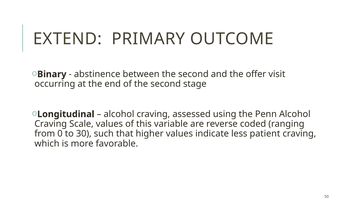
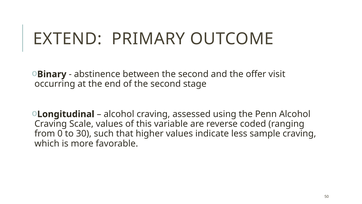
patient: patient -> sample
